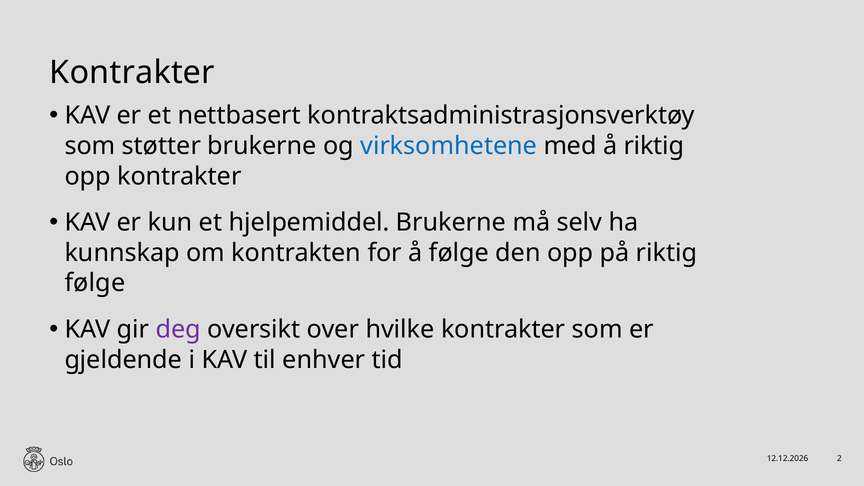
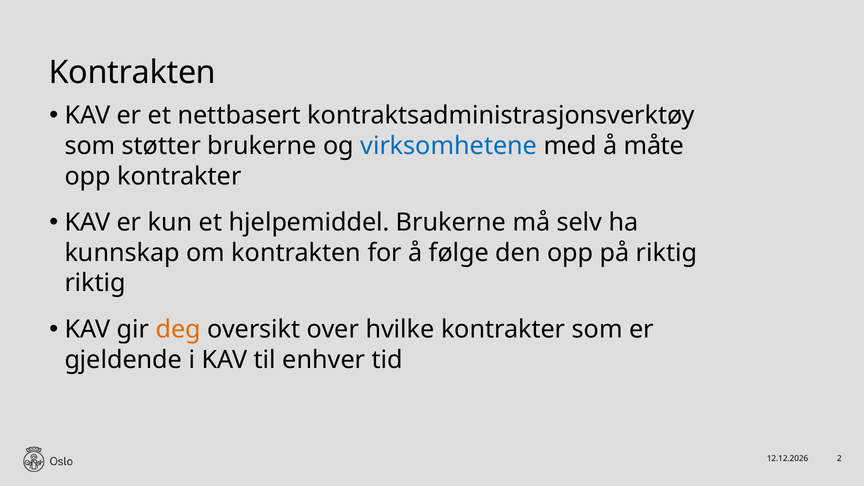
Kontrakter at (132, 73): Kontrakter -> Kontrakten
å riktig: riktig -> måte
følge at (95, 283): følge -> riktig
deg colour: purple -> orange
